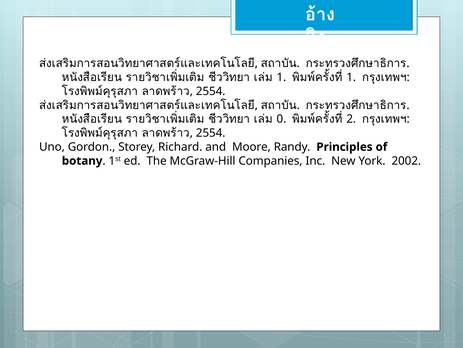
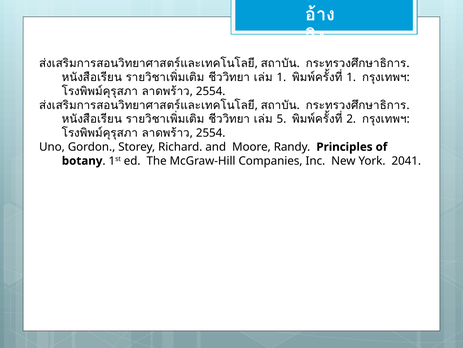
0: 0 -> 5
2002: 2002 -> 2041
